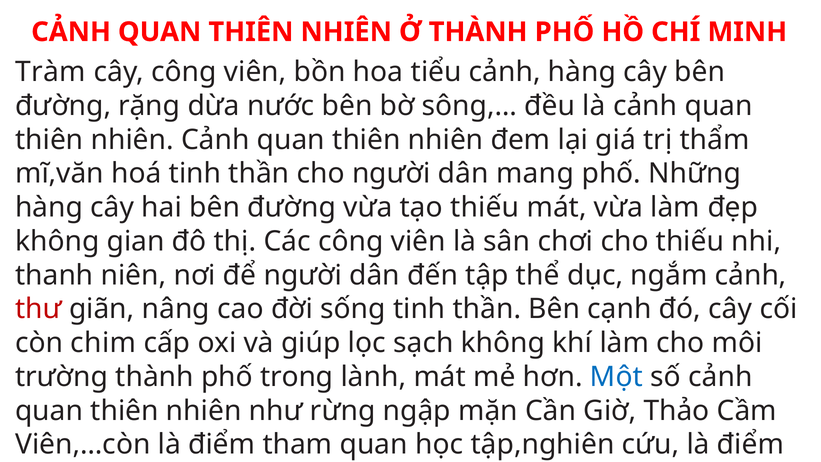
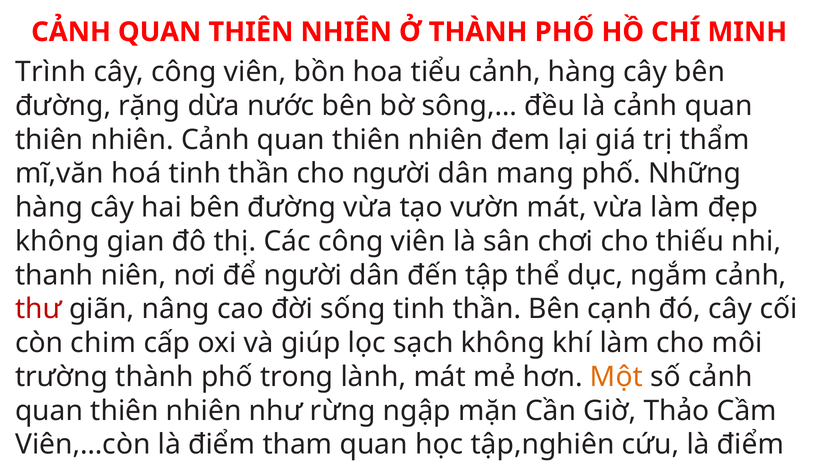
Tràm: Tràm -> Trình
tạo thiếu: thiếu -> vườn
Một colour: blue -> orange
